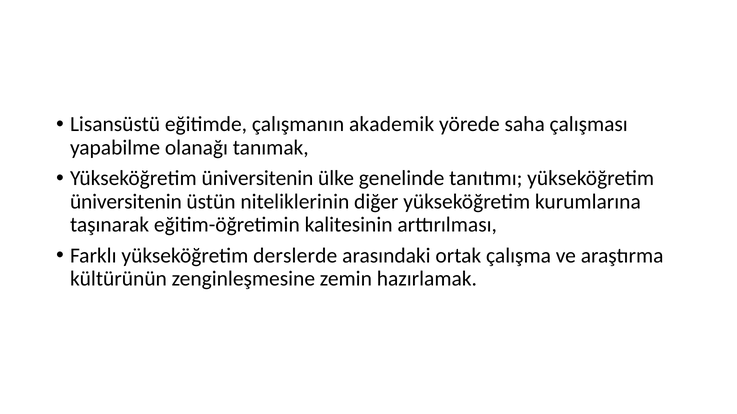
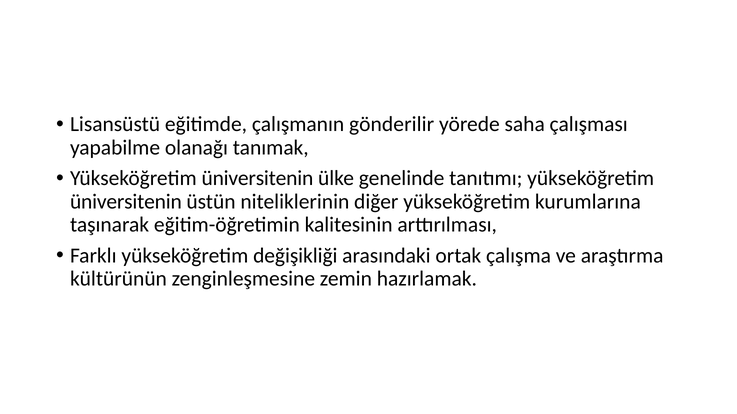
akademik: akademik -> gönderilir
derslerde: derslerde -> değişikliği
